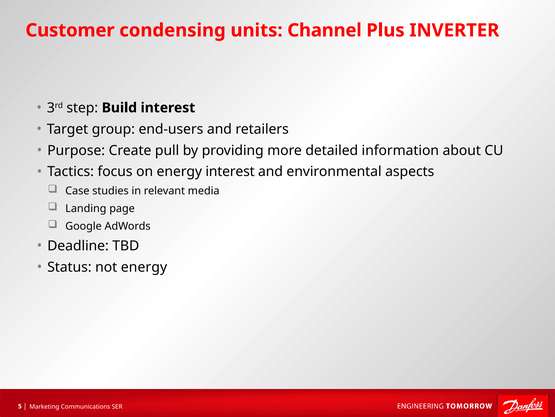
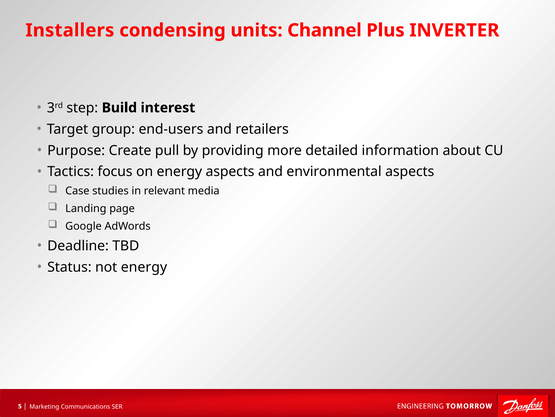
Customer: Customer -> Installers
energy interest: interest -> aspects
